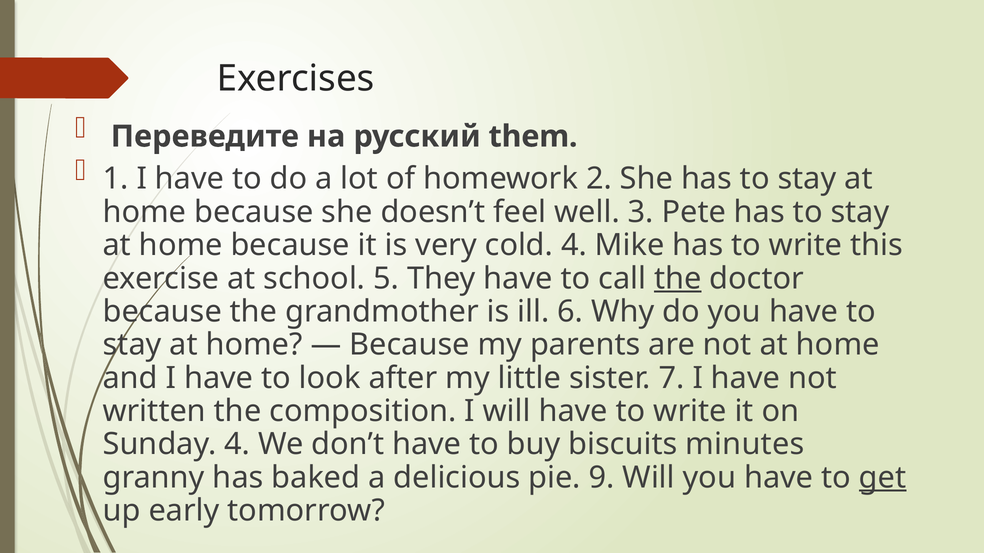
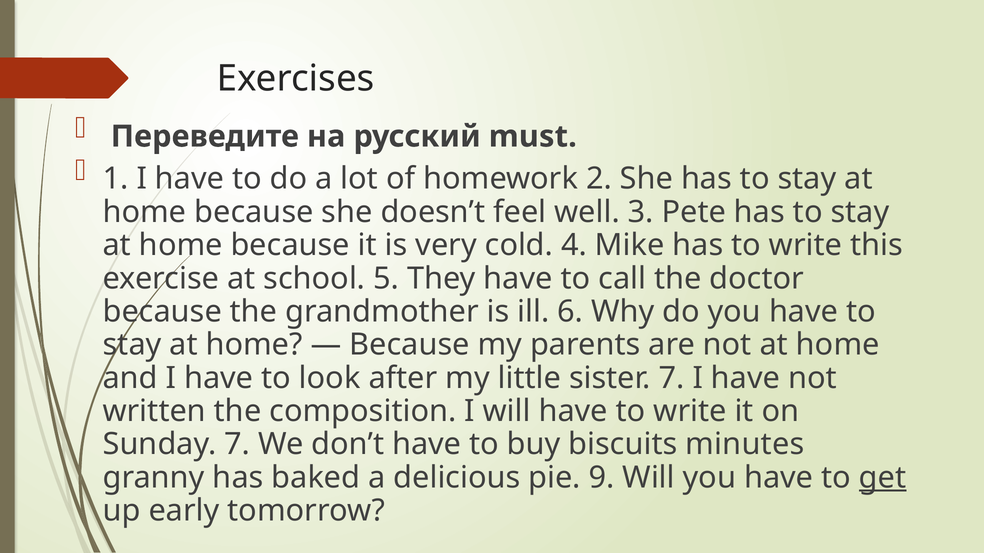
them: them -> must
the at (678, 279) underline: present -> none
Sunday 4: 4 -> 7
